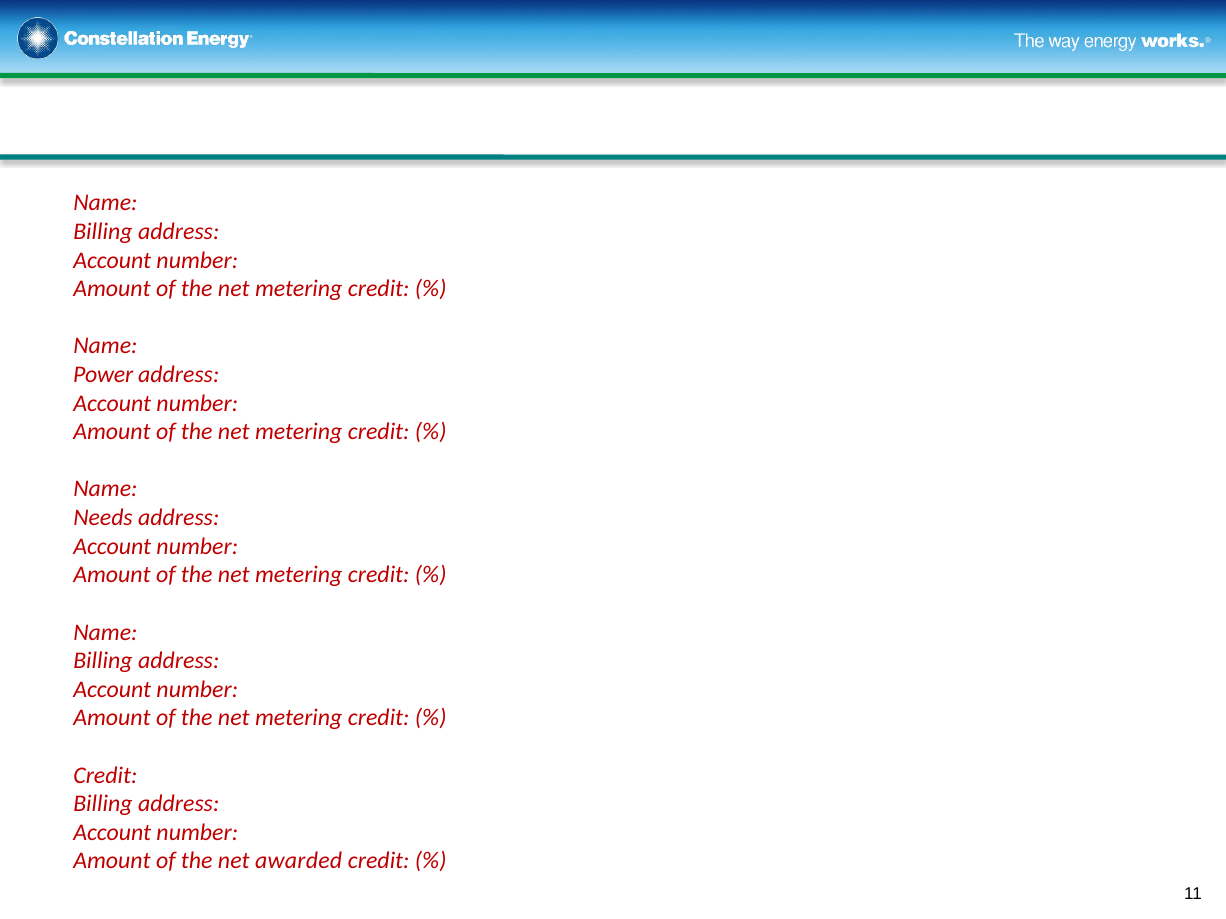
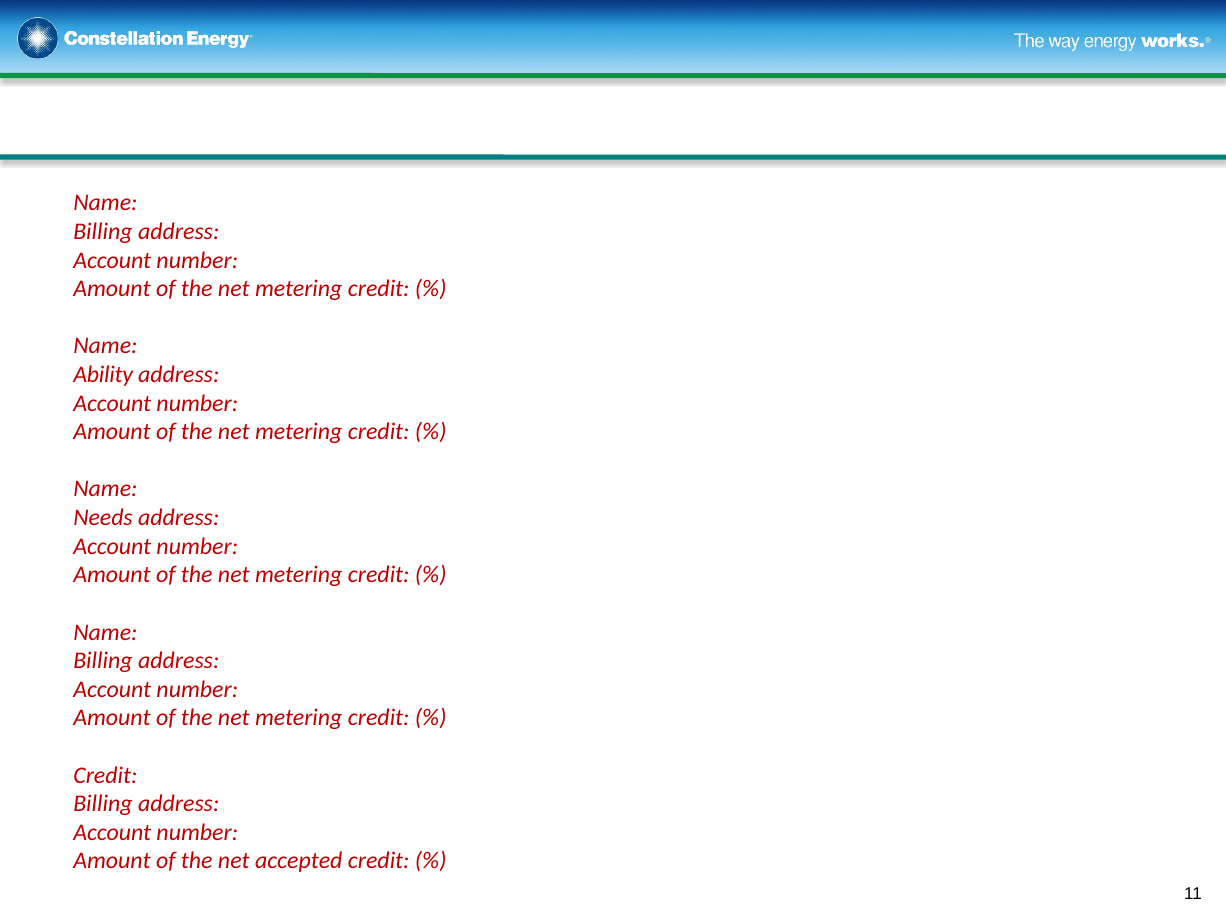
Power: Power -> Ability
awarded: awarded -> accepted
